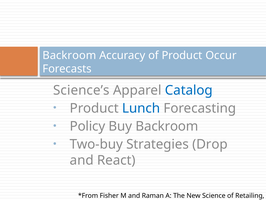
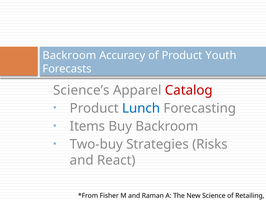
Occur: Occur -> Youth
Catalog colour: blue -> red
Policy: Policy -> Items
Drop: Drop -> Risks
